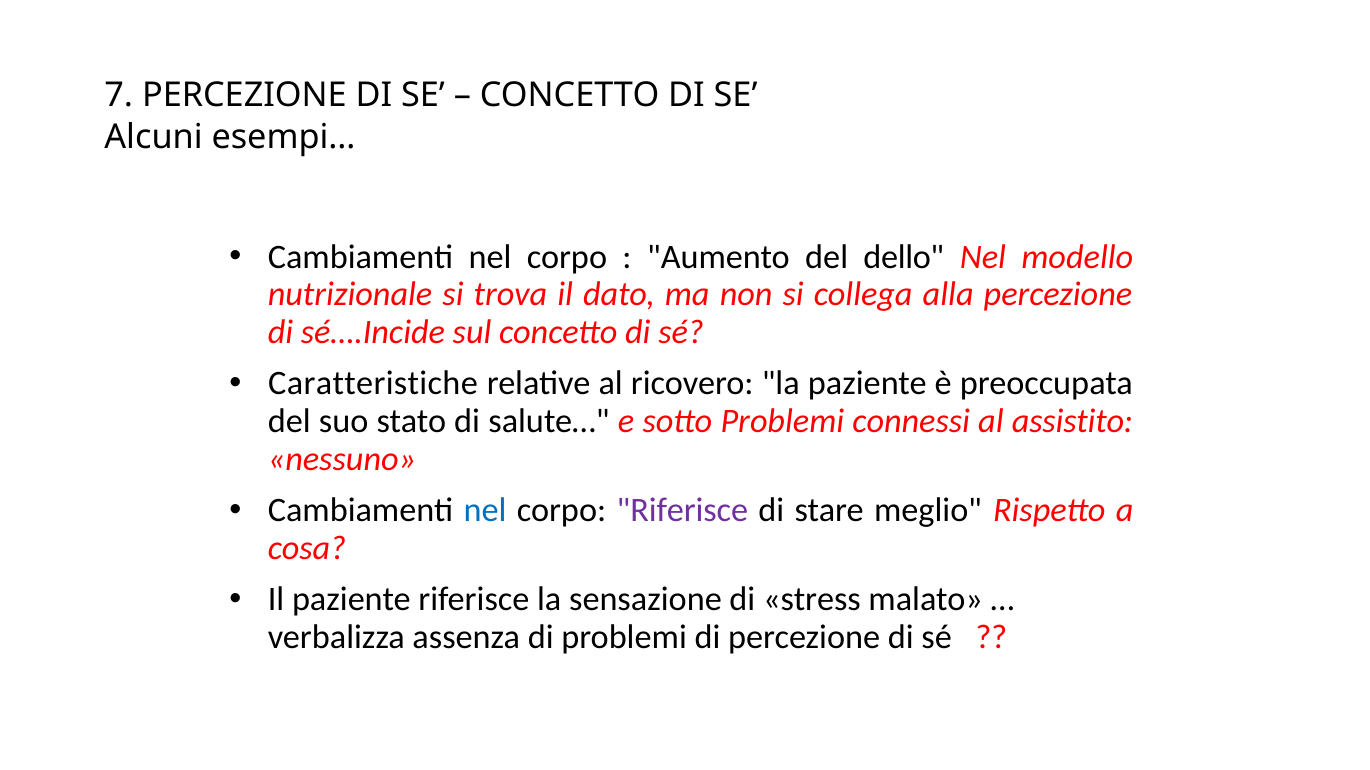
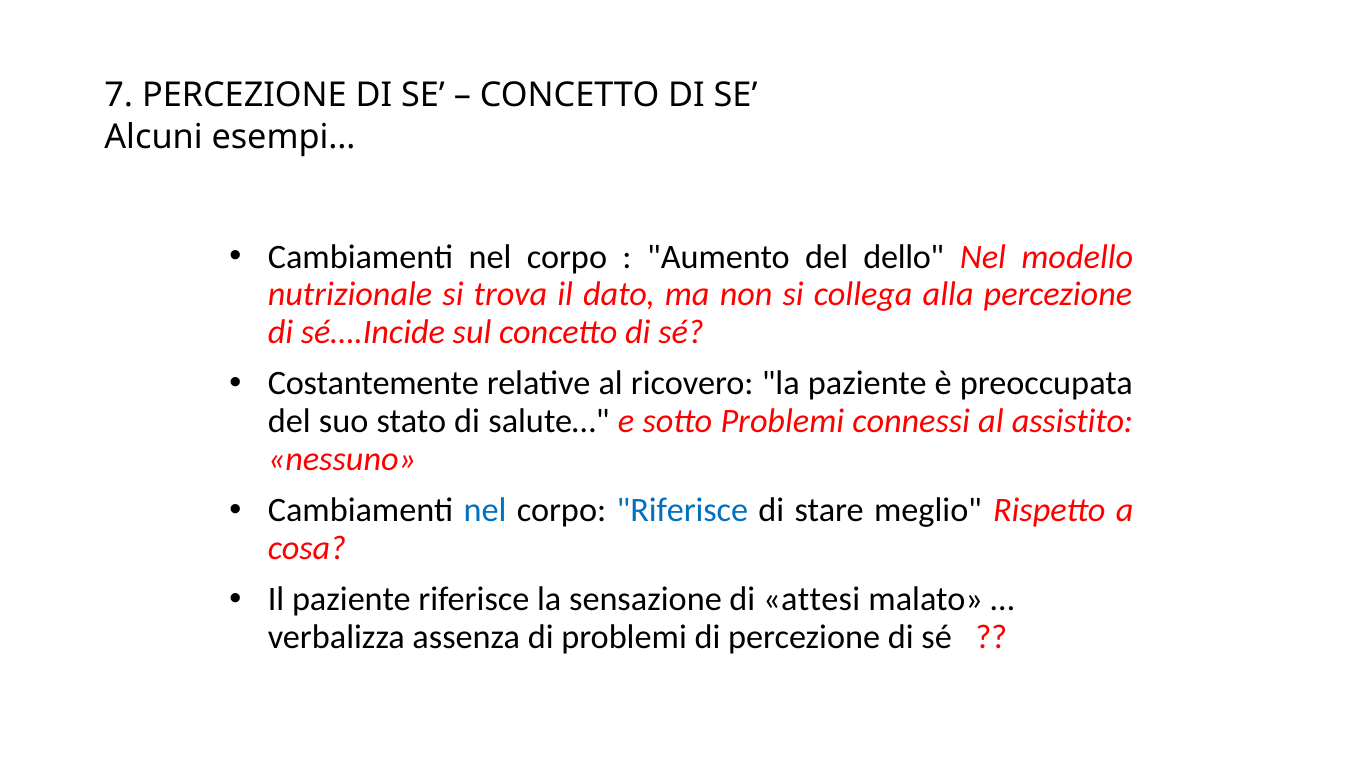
Caratteristiche: Caratteristiche -> Costantemente
Riferisce at (682, 511) colour: purple -> blue
stress: stress -> attesi
